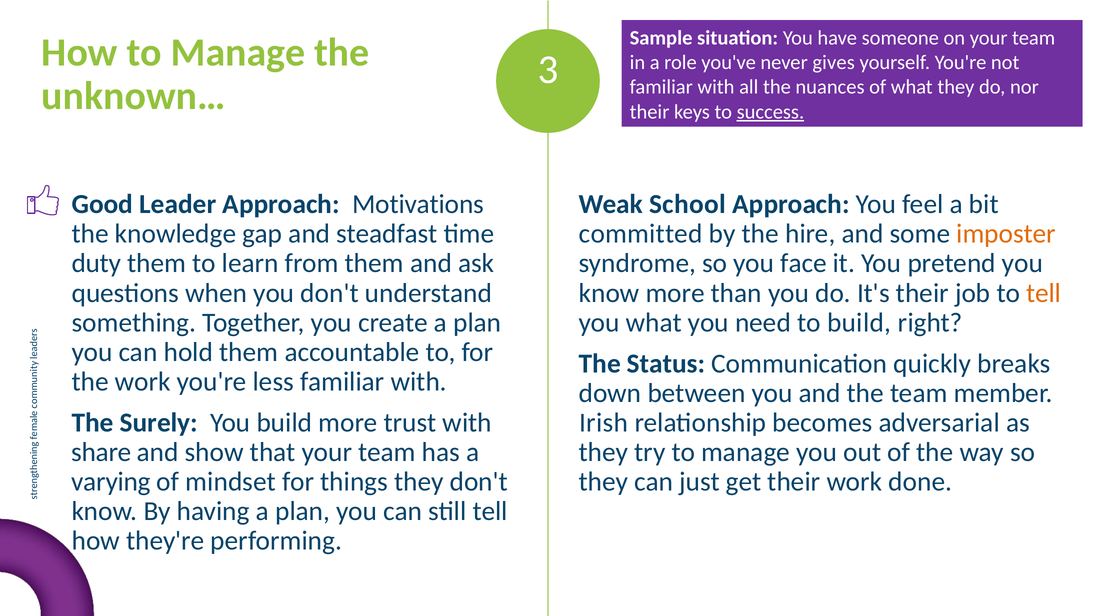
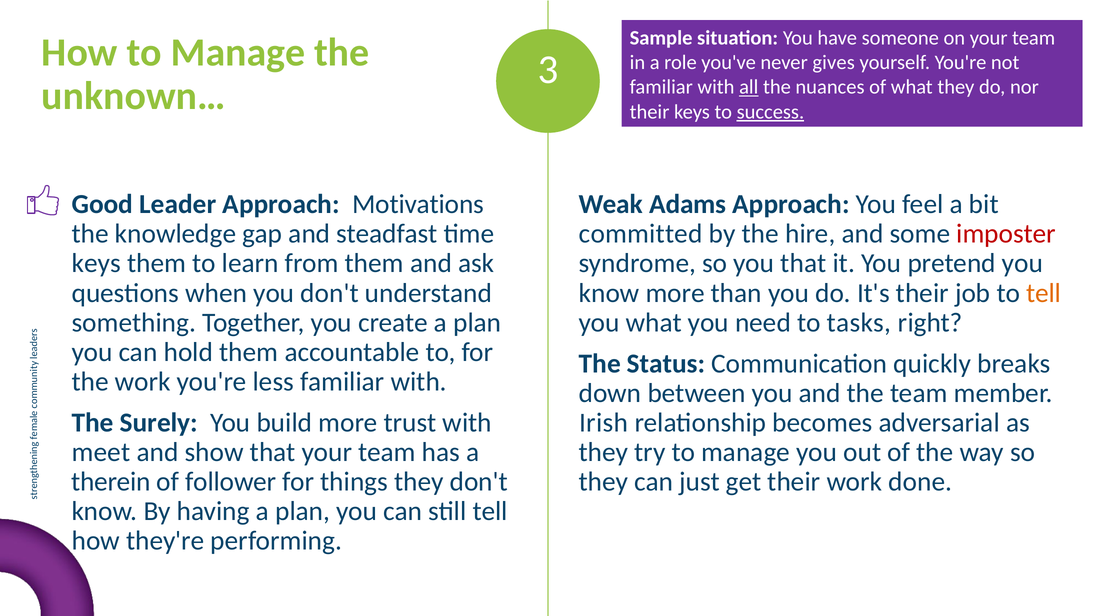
all underline: none -> present
School: School -> Adams
imposter colour: orange -> red
duty at (96, 263): duty -> keys
you face: face -> that
to build: build -> tasks
share: share -> meet
varying: varying -> therein
mindset: mindset -> follower
